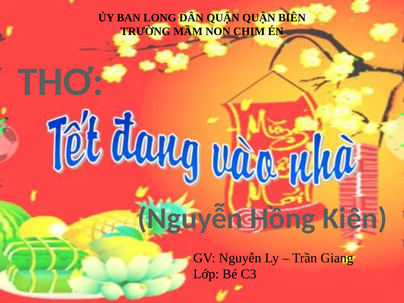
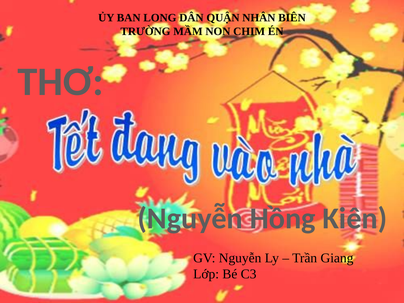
QUẬN QUẬN: QUẬN -> NHÂN
